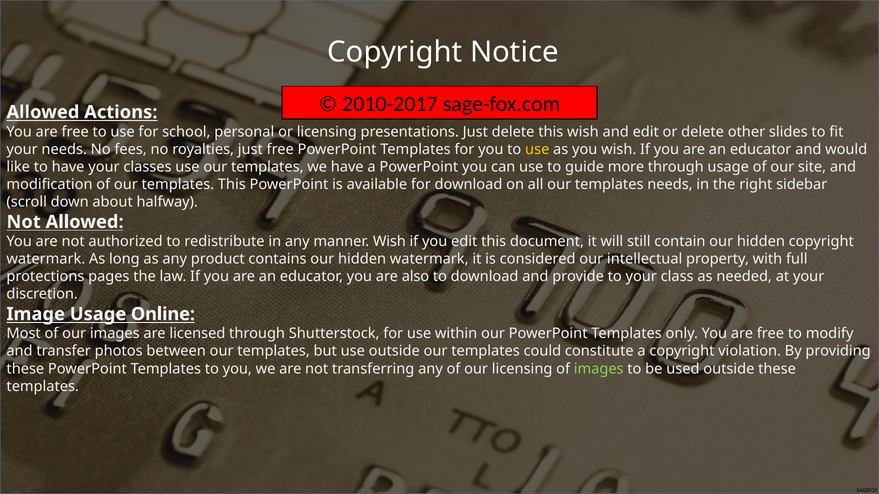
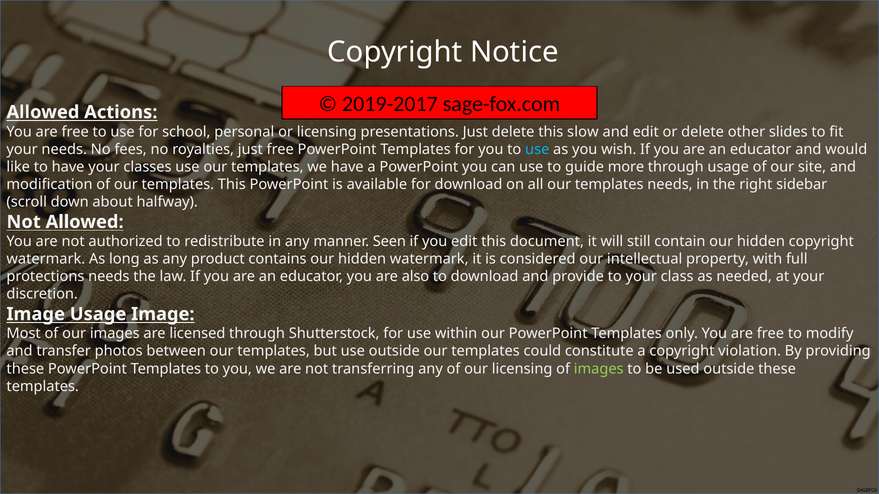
2010-2017: 2010-2017 -> 2019-2017
this wish: wish -> slow
use at (537, 149) colour: yellow -> light blue
manner Wish: Wish -> Seen
protections pages: pages -> needs
Usage Online: Online -> Image
